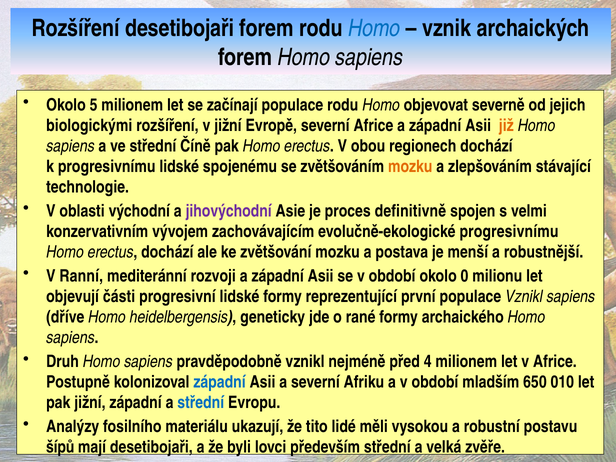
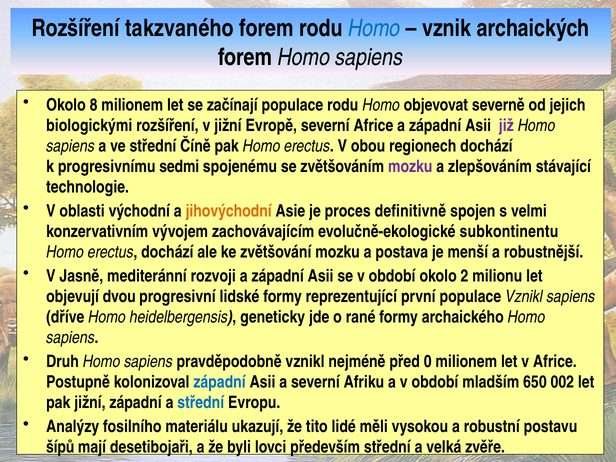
Rozšíření desetibojaři: desetibojaři -> takzvaného
5: 5 -> 8
již colour: orange -> purple
progresivnímu lidské: lidské -> sedmi
mozku at (410, 166) colour: orange -> purple
jihovýchodní colour: purple -> orange
evolučně-ekologické progresivnímu: progresivnímu -> subkontinentu
Ranní: Ranní -> Jasně
0: 0 -> 2
části: části -> dvou
4: 4 -> 0
010: 010 -> 002
